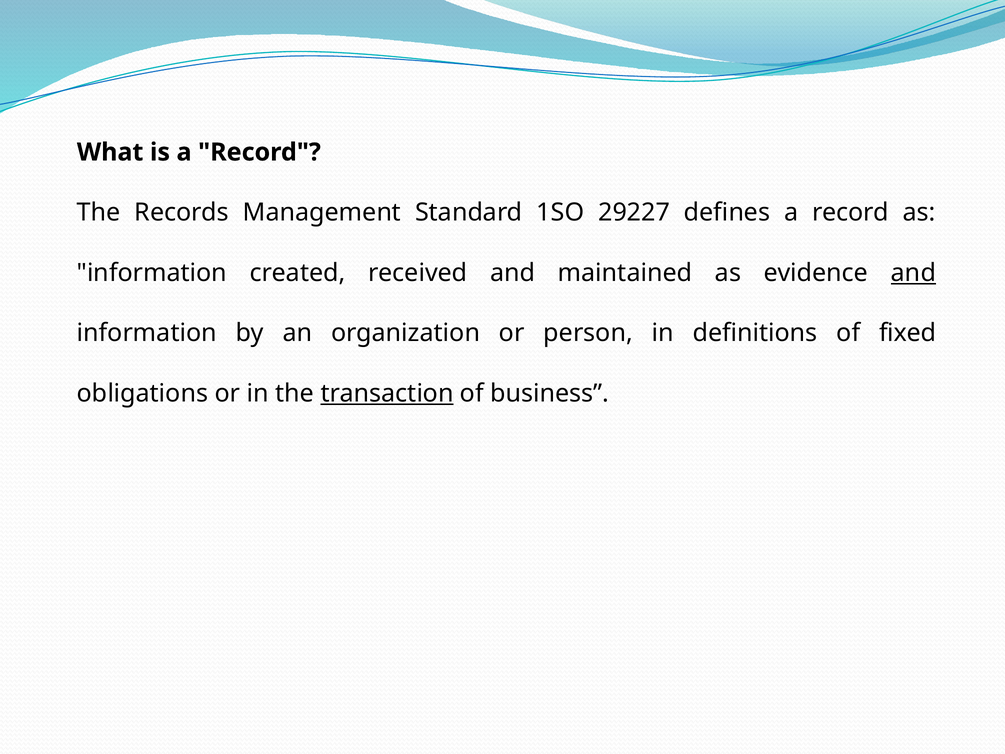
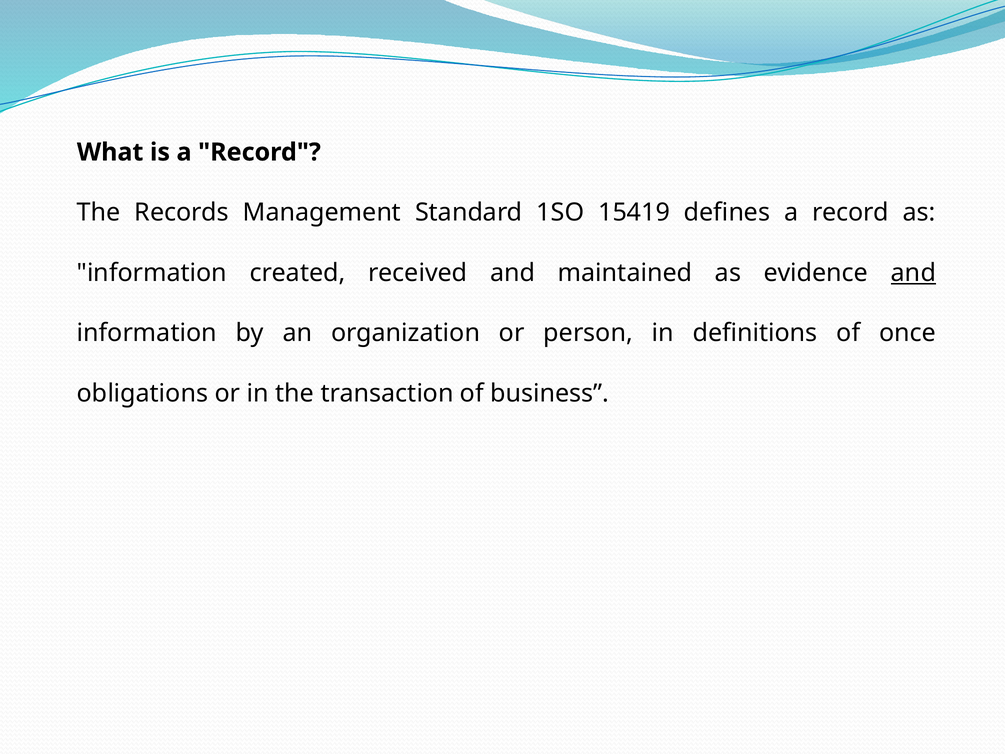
29227: 29227 -> 15419
fixed: fixed -> once
transaction underline: present -> none
